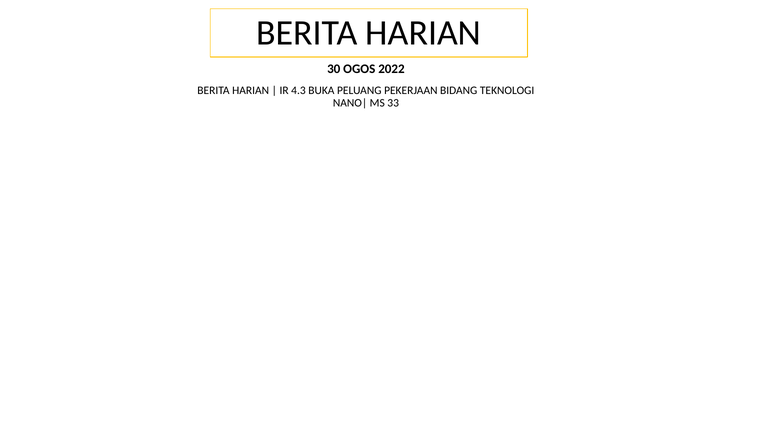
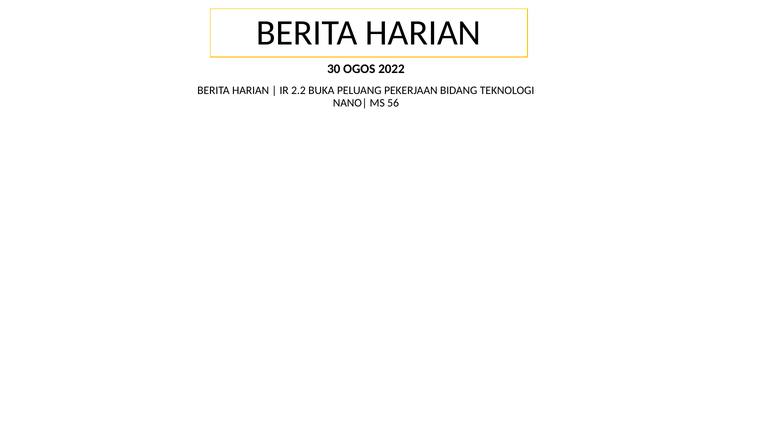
4.3: 4.3 -> 2.2
33: 33 -> 56
